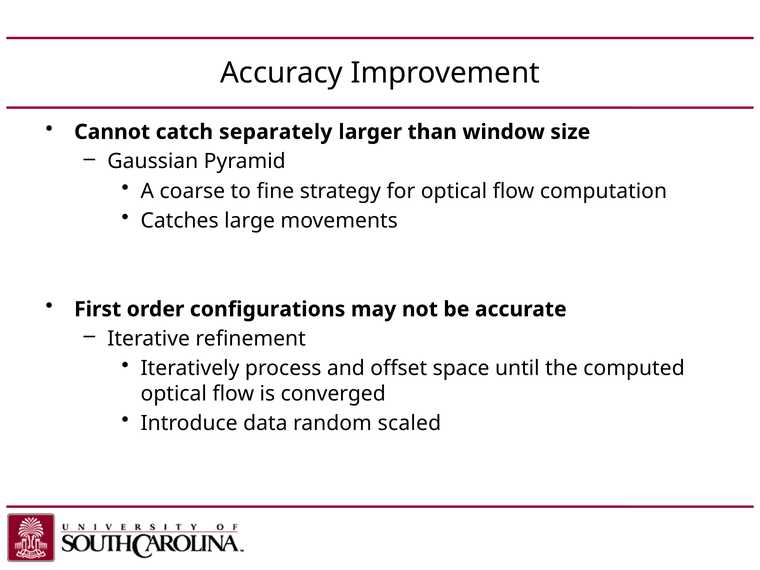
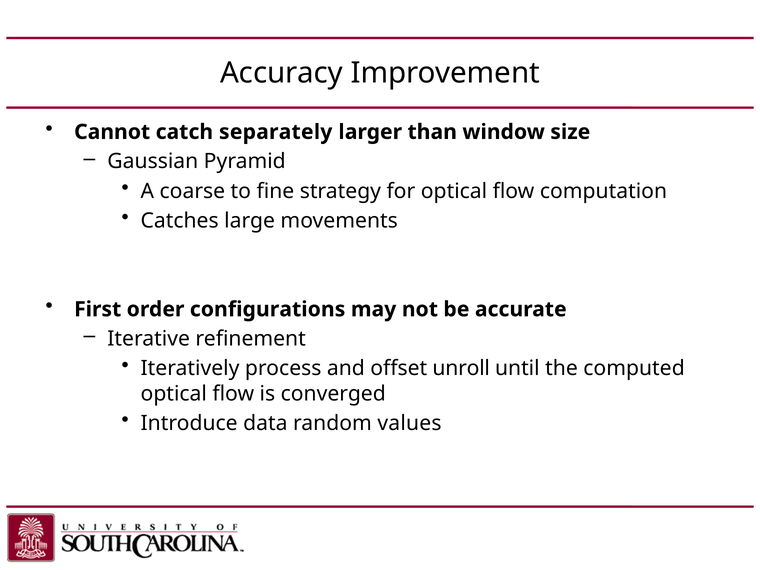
space: space -> unroll
scaled: scaled -> values
